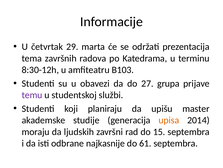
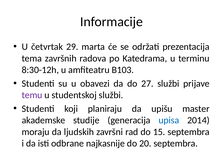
27 grupa: grupa -> službi
upisa colour: orange -> blue
61: 61 -> 20
